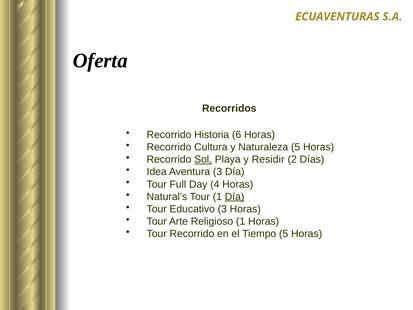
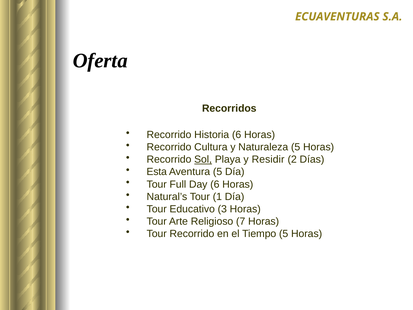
Idea: Idea -> Esta
Aventura 3: 3 -> 5
Day 4: 4 -> 6
Día at (235, 197) underline: present -> none
Religioso 1: 1 -> 7
